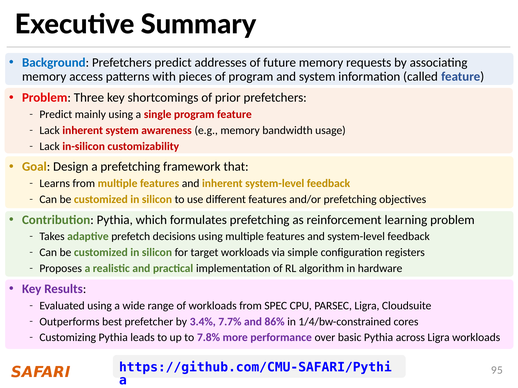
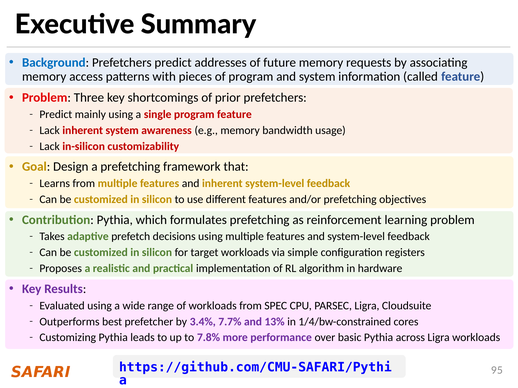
86%: 86% -> 13%
